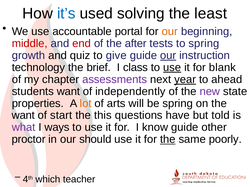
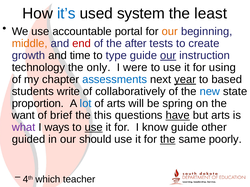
solving: solving -> system
middle colour: red -> orange
to spring: spring -> create
quiz: quiz -> time
give: give -> type
brief: brief -> only
class: class -> were
use at (172, 68) underline: present -> none
blank: blank -> using
assessments colour: purple -> blue
ahead: ahead -> based
students want: want -> write
independently: independently -> collaboratively
new colour: purple -> blue
properties: properties -> proportion
lot colour: orange -> blue
start: start -> brief
have underline: none -> present
but told: told -> arts
use at (94, 128) underline: none -> present
proctor: proctor -> guided
